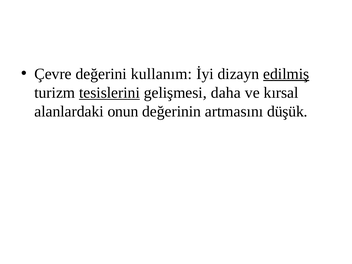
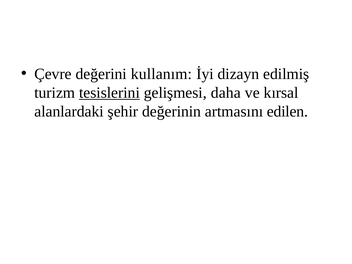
edilmiş underline: present -> none
onun: onun -> şehir
düşük: düşük -> edilen
